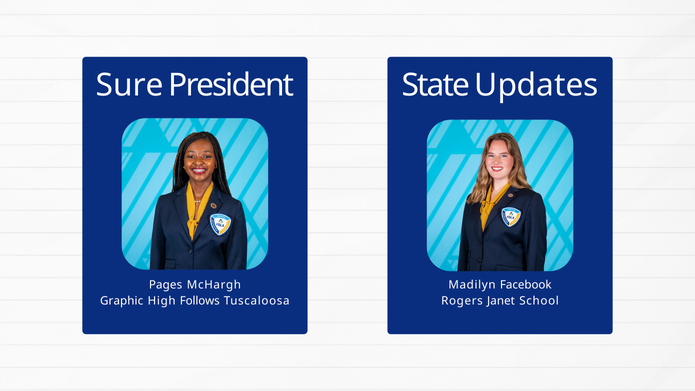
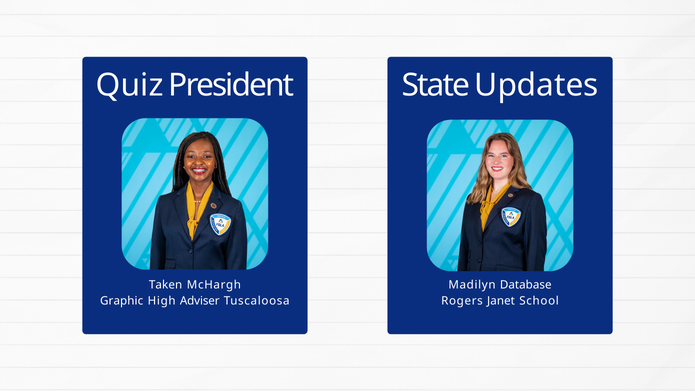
Sure: Sure -> Quiz
Pages: Pages -> Taken
Facebook: Facebook -> Database
Follows: Follows -> Adviser
